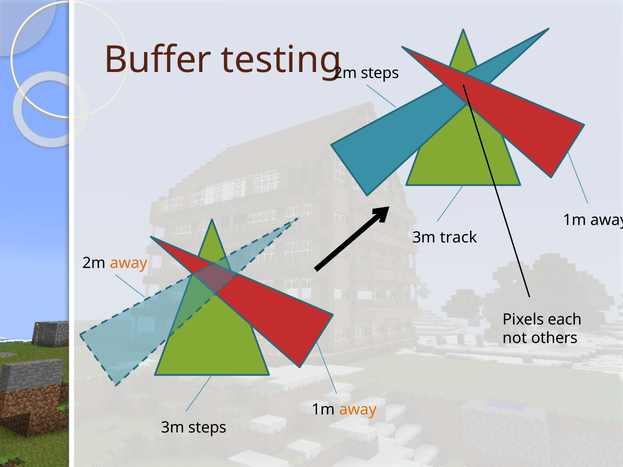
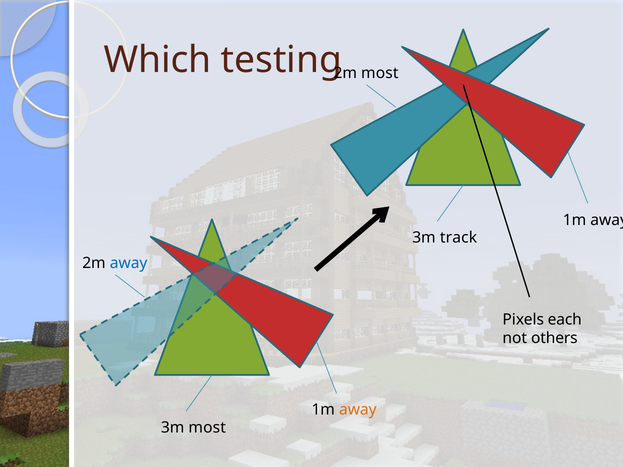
Buffer: Buffer -> Which
steps at (380, 73): steps -> most
away at (129, 263) colour: orange -> blue
3m steps: steps -> most
